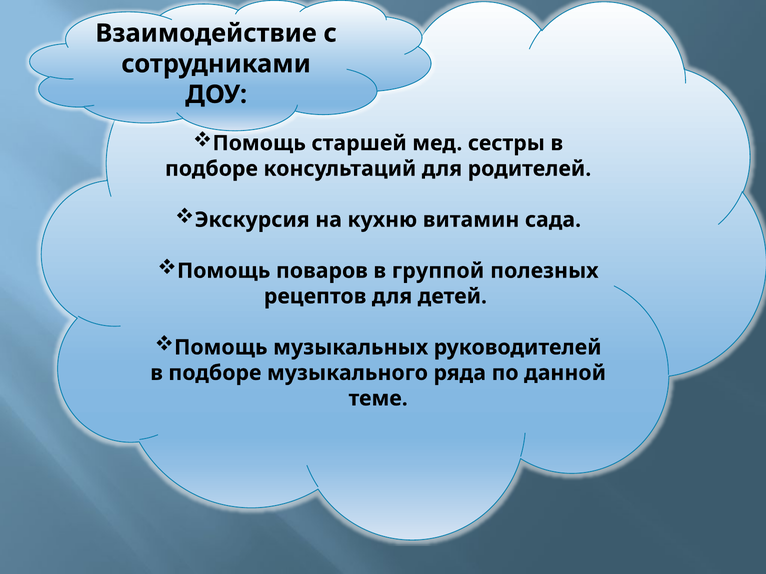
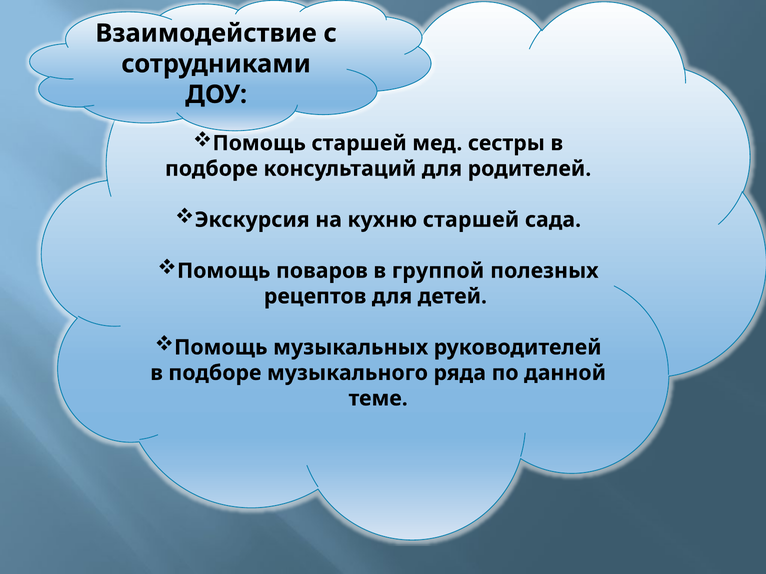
кухню витамин: витамин -> старшей
